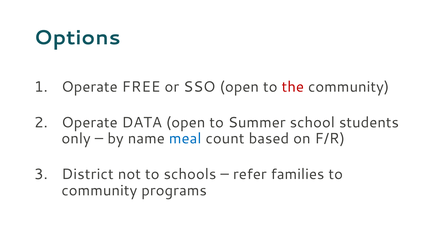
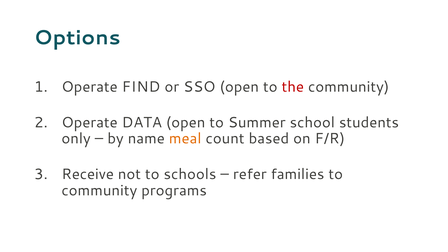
FREE: FREE -> FIND
meal colour: blue -> orange
District: District -> Receive
